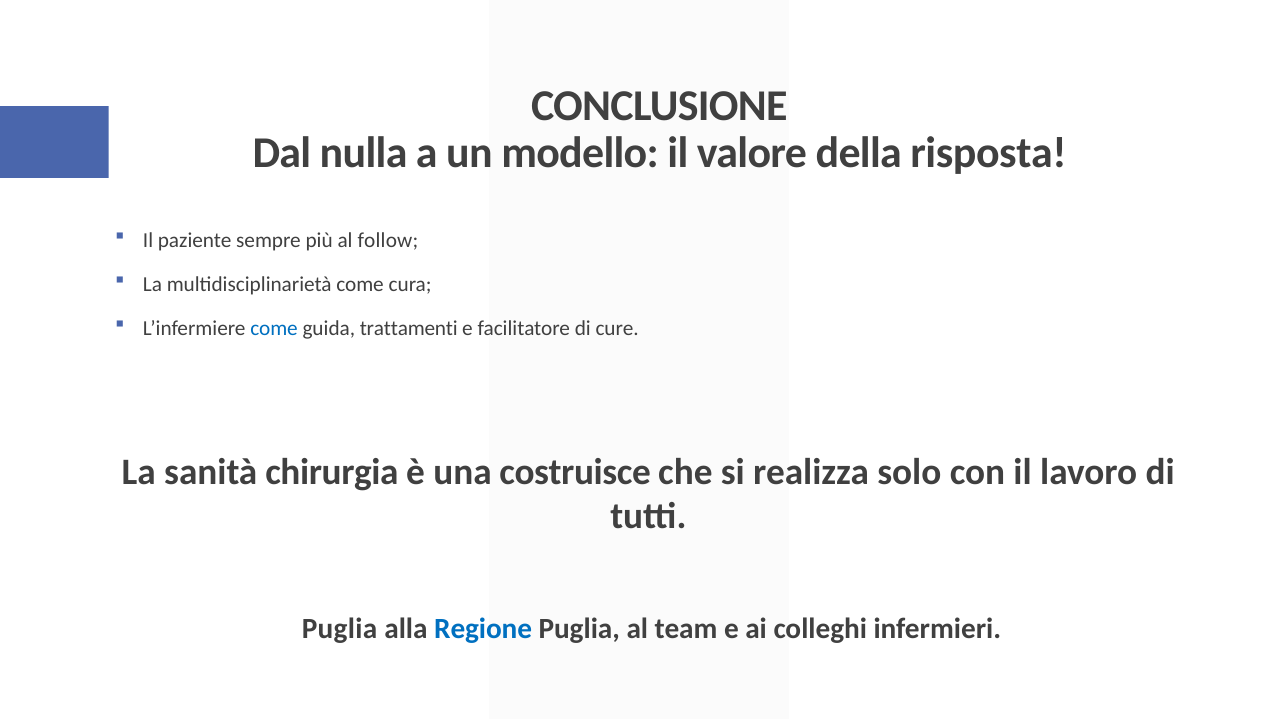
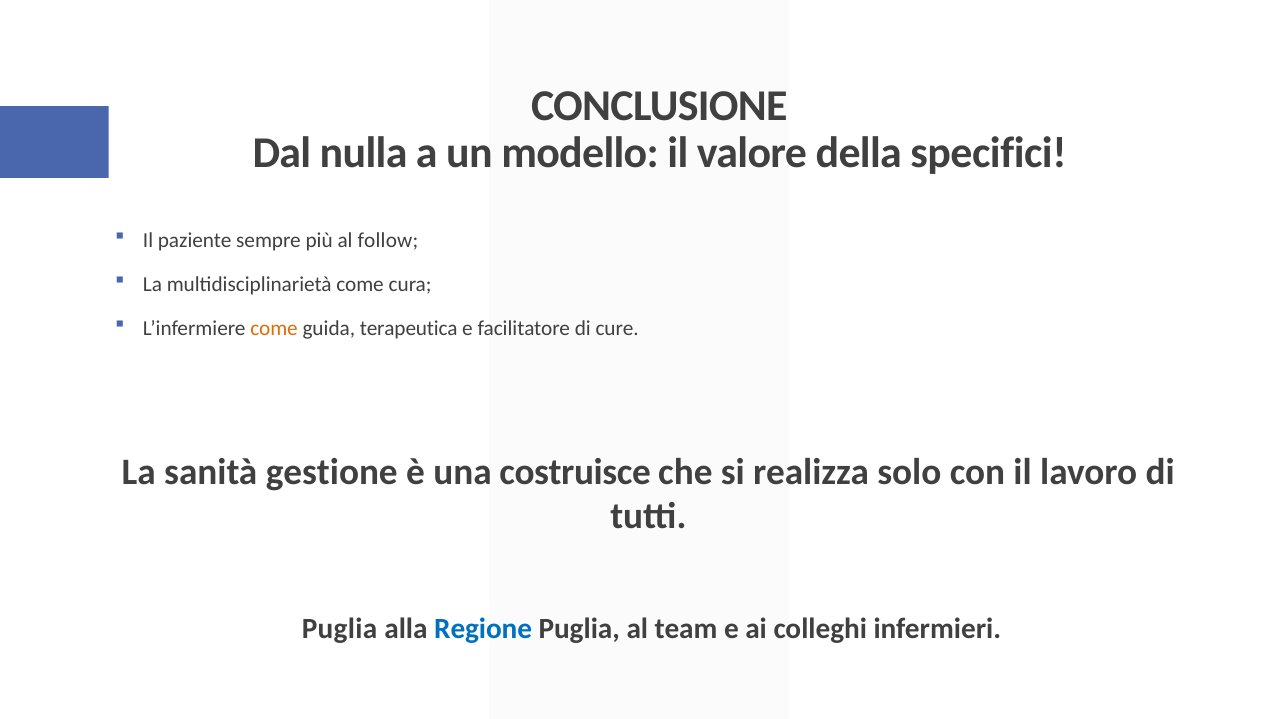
risposta: risposta -> specifici
come at (274, 328) colour: blue -> orange
trattamenti: trattamenti -> terapeutica
chirurgia: chirurgia -> gestione
